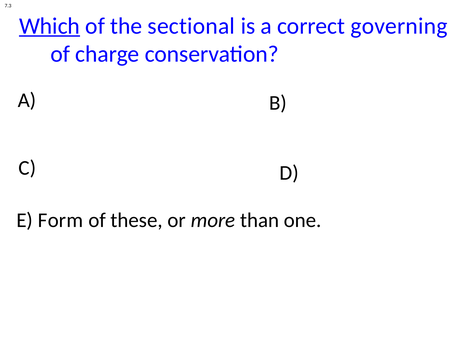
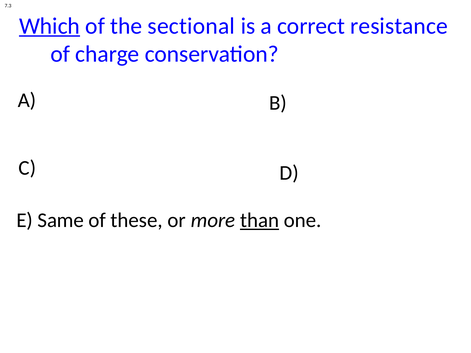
governing: governing -> resistance
Form: Form -> Same
than underline: none -> present
